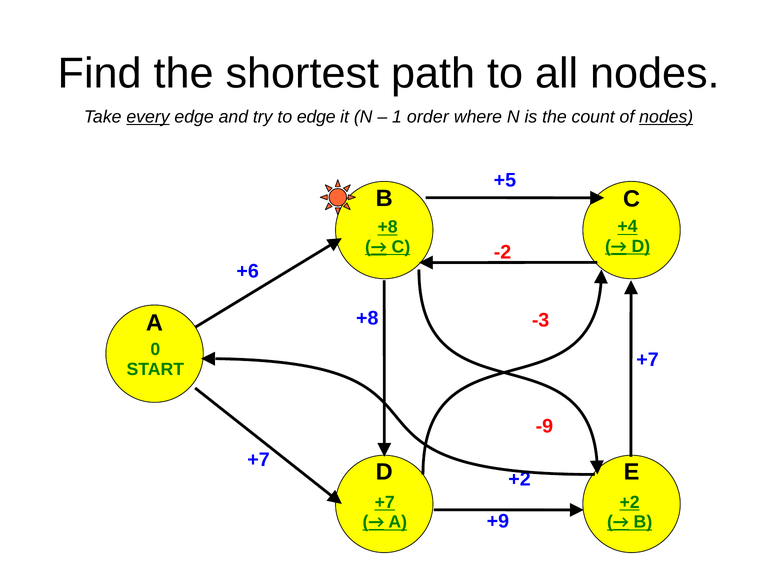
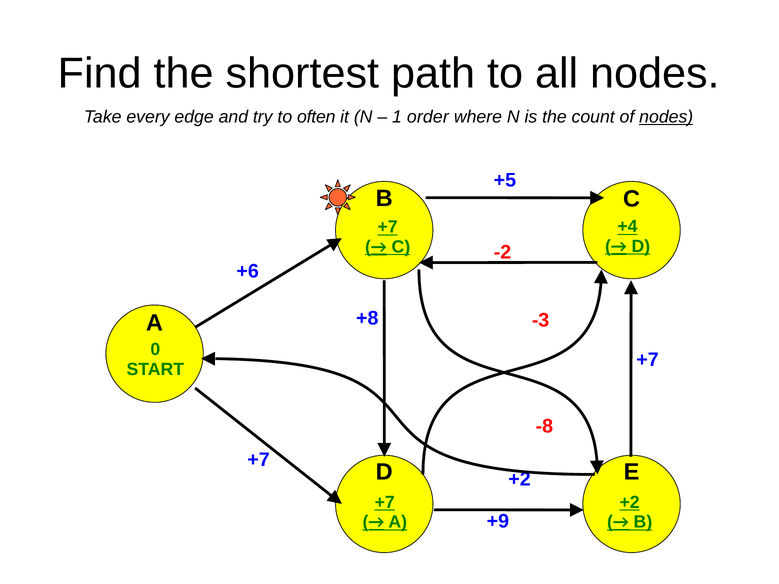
every underline: present -> none
to edge: edge -> often
+8 at (388, 227): +8 -> +7
-9: -9 -> -8
